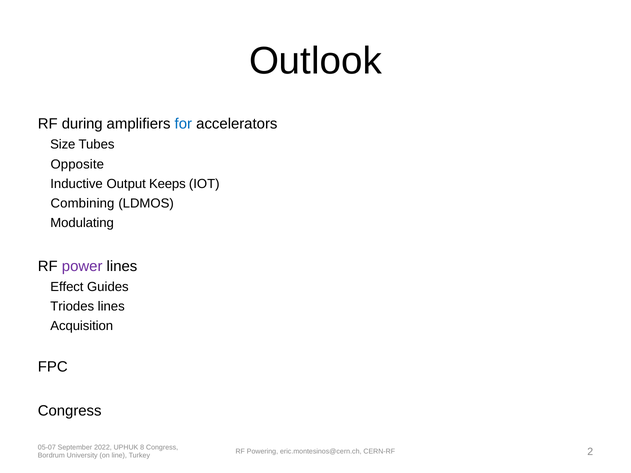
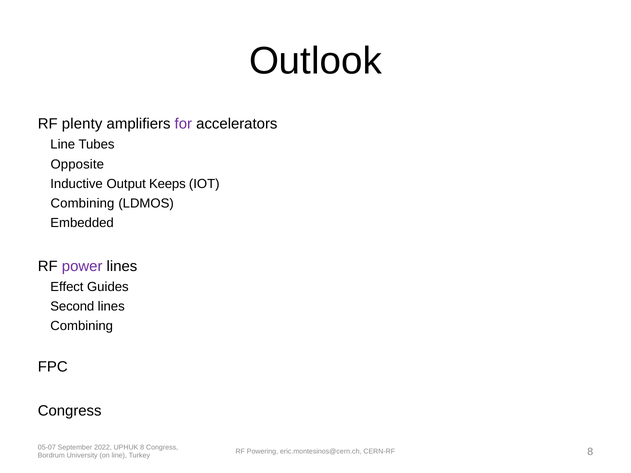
during: during -> plenty
for colour: blue -> purple
Size at (63, 145): Size -> Line
Modulating: Modulating -> Embedded
Triodes: Triodes -> Second
Acquisition at (82, 326): Acquisition -> Combining
CERN-RF 2: 2 -> 8
